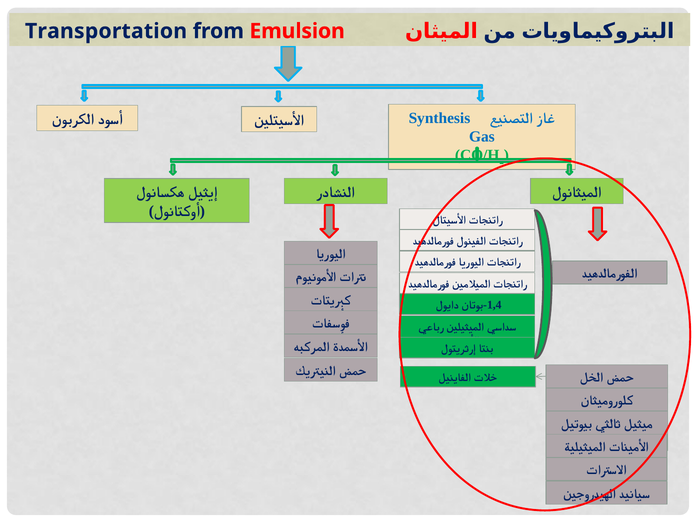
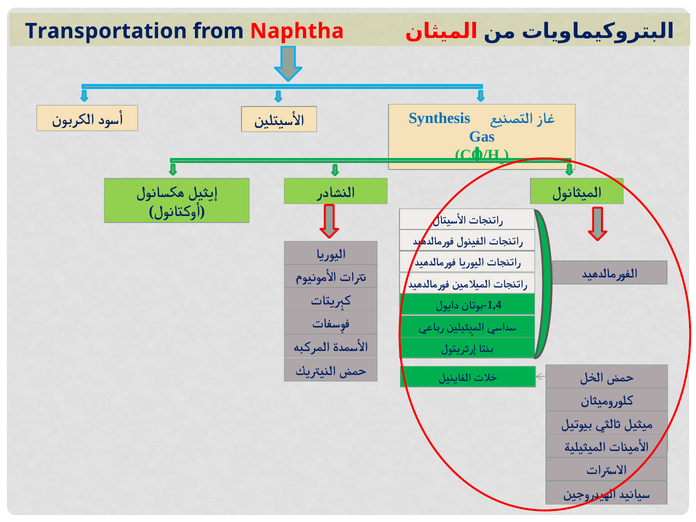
Emulsion: Emulsion -> Naphtha
